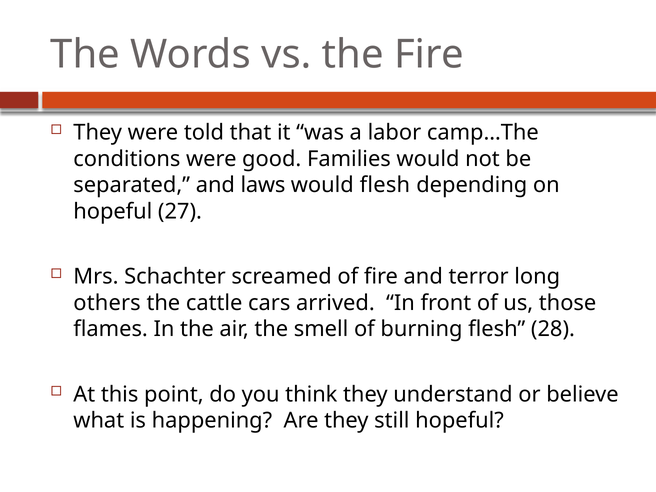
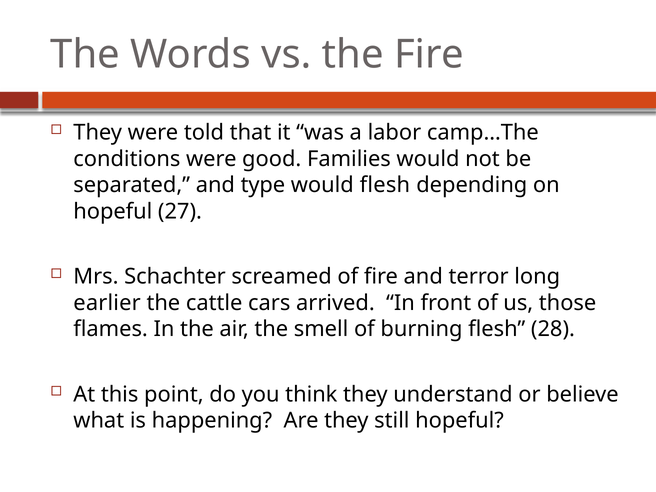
laws: laws -> type
others: others -> earlier
